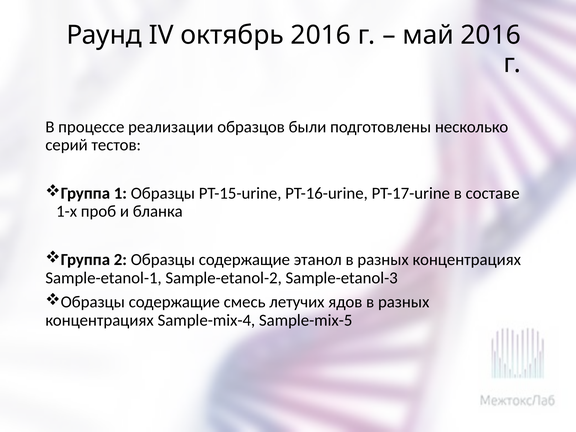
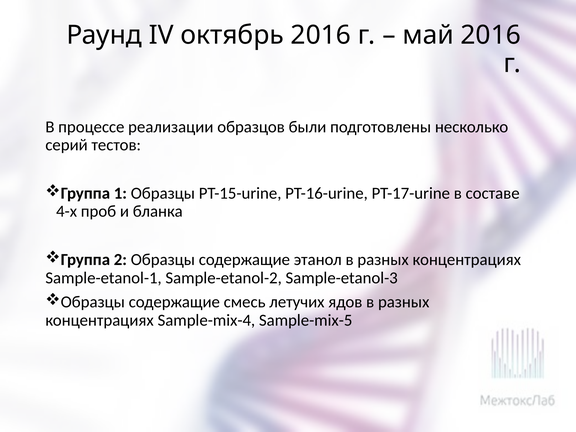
1-х: 1-х -> 4-х
